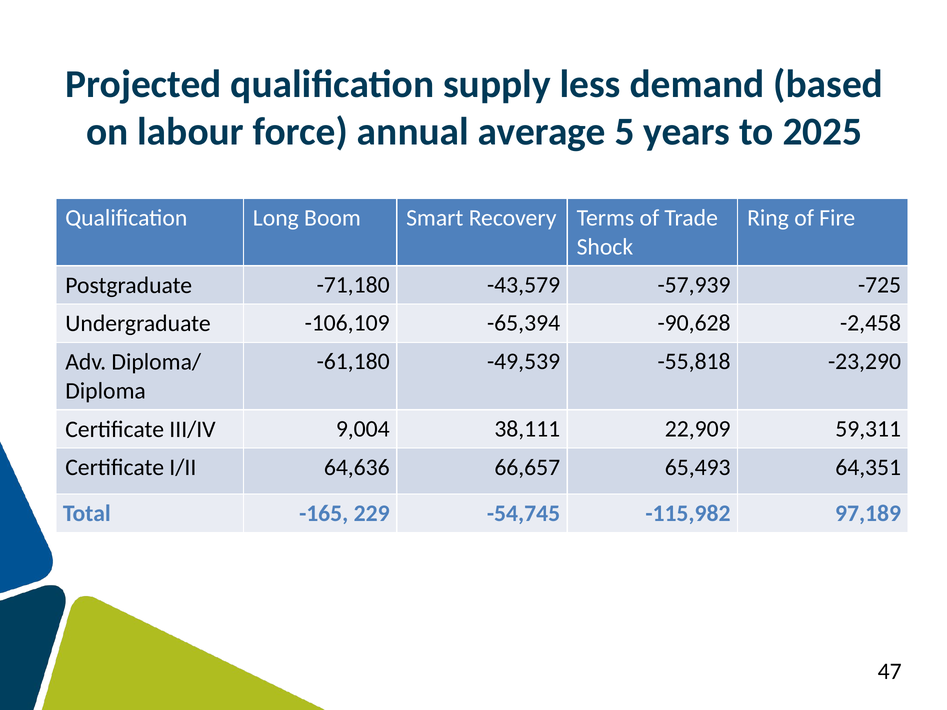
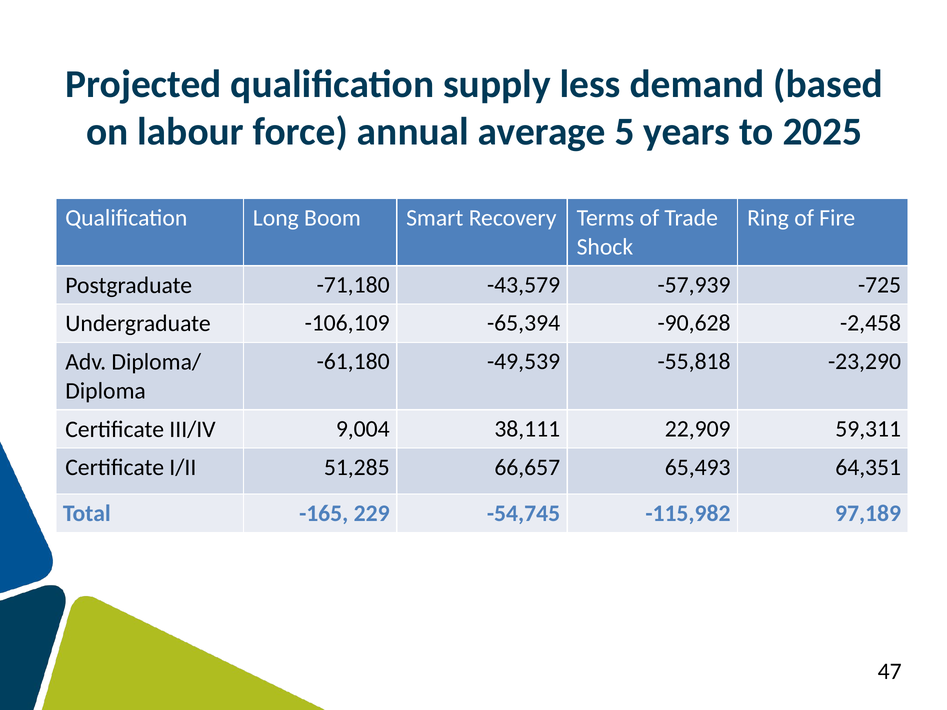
64,636: 64,636 -> 51,285
